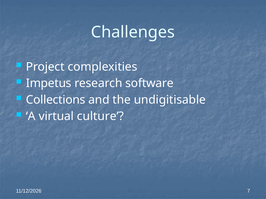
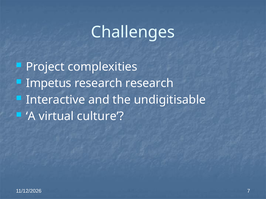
research software: software -> research
Collections: Collections -> Interactive
